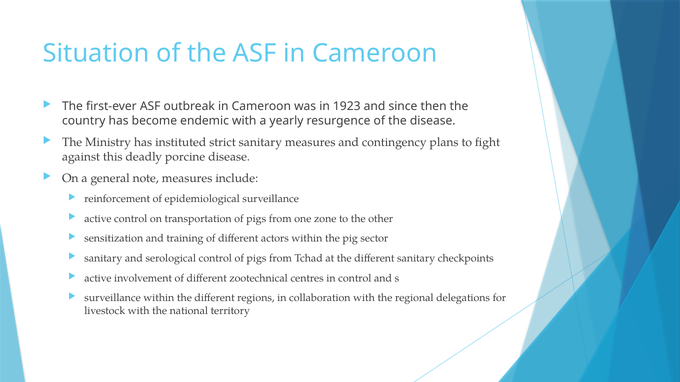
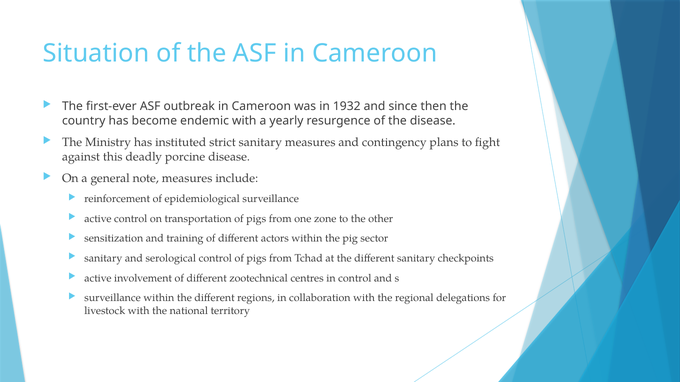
1923: 1923 -> 1932
